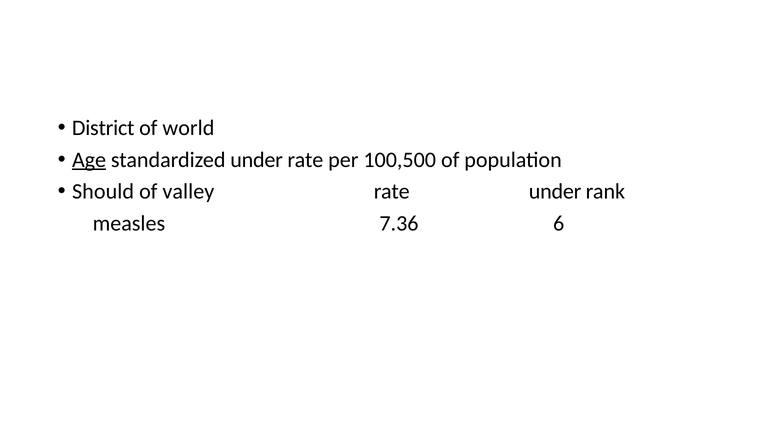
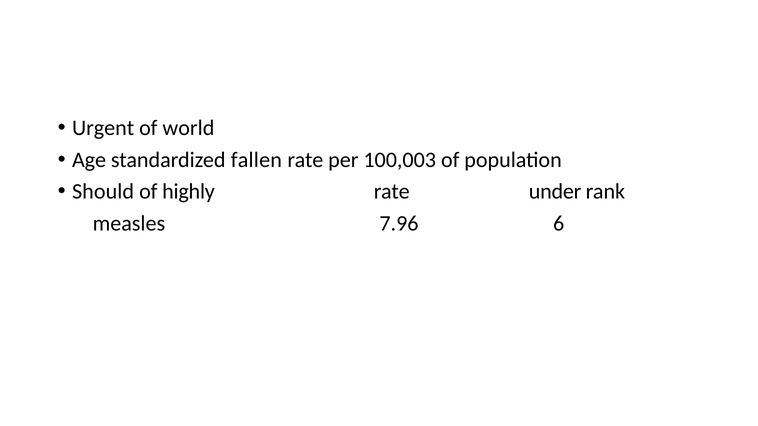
District: District -> Urgent
Age underline: present -> none
standardized under: under -> fallen
100,500: 100,500 -> 100,003
valley: valley -> highly
7.36: 7.36 -> 7.96
